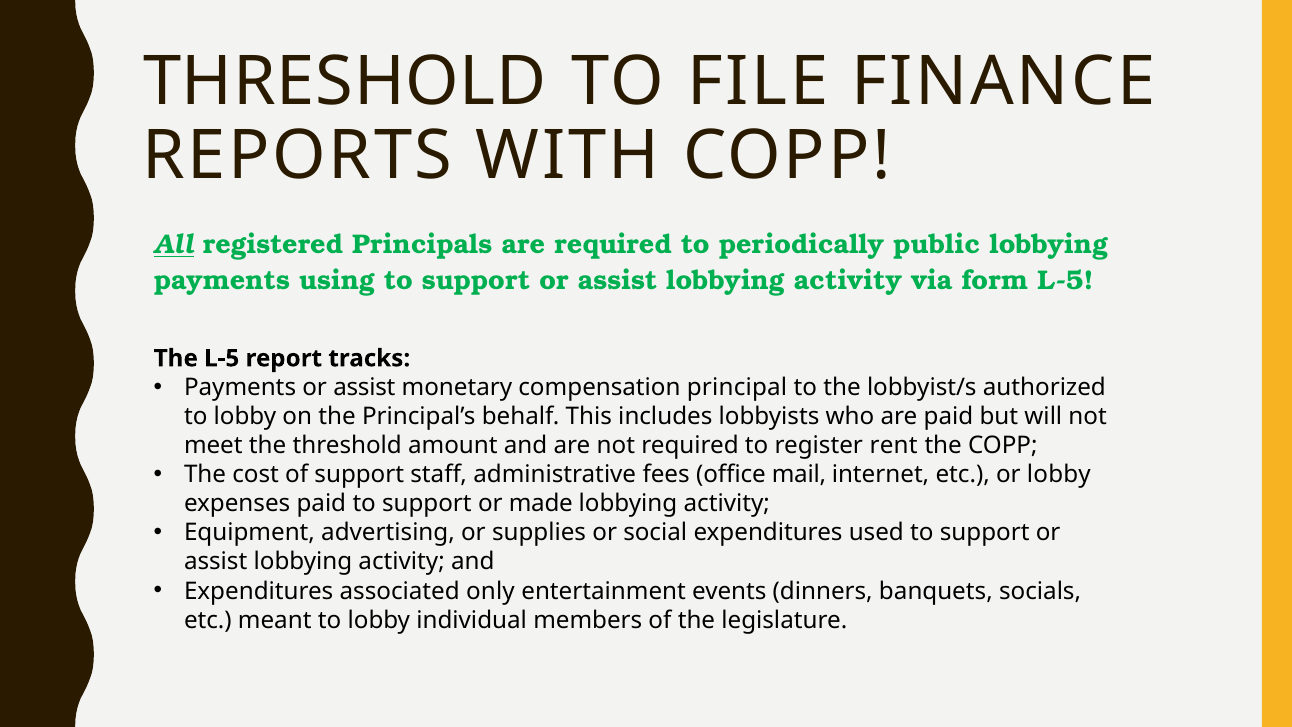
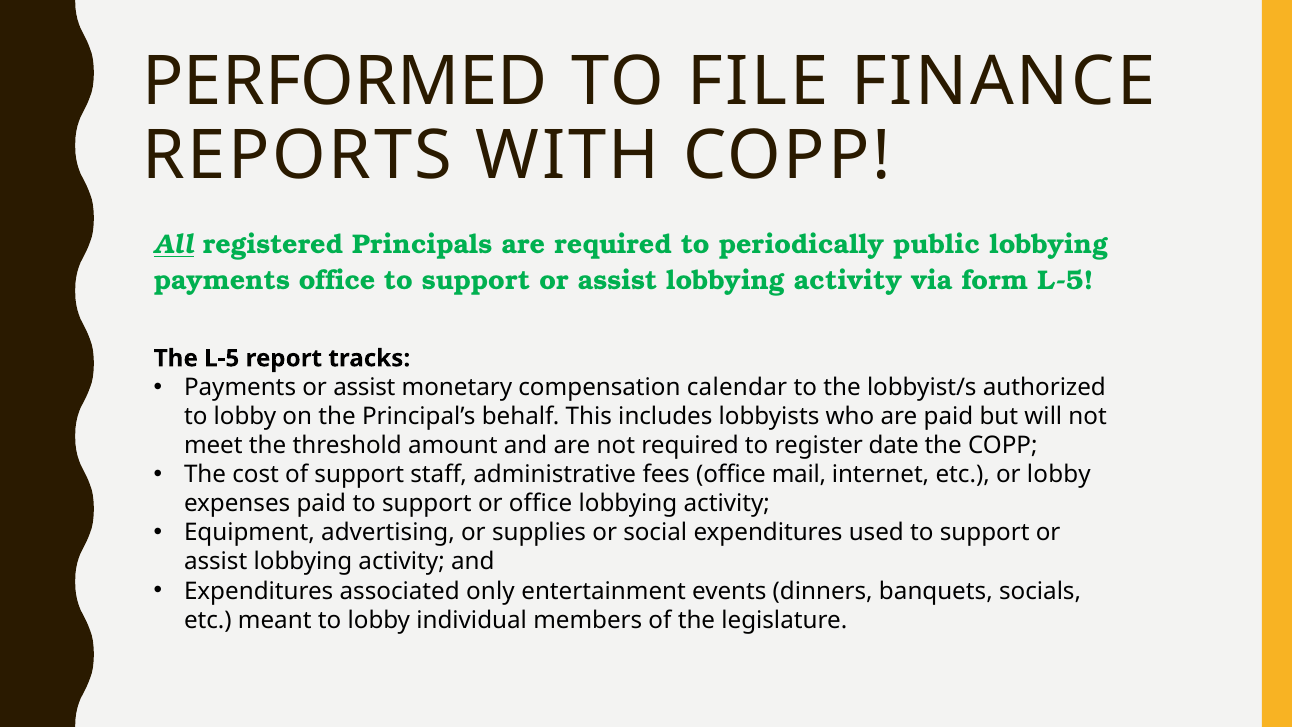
THRESHOLD at (345, 82): THRESHOLD -> PERFORMED
payments using: using -> office
principal: principal -> calendar
rent: rent -> date
or made: made -> office
